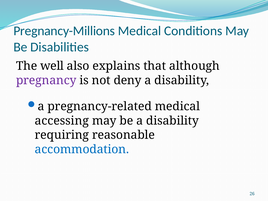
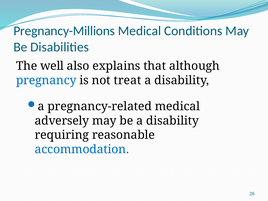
pregnancy colour: purple -> blue
deny: deny -> treat
accessing: accessing -> adversely
